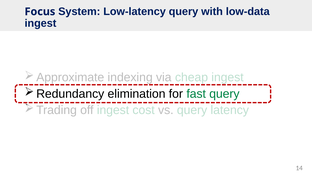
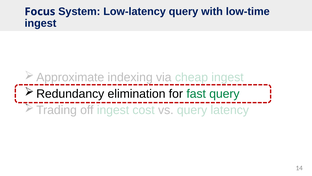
low-data: low-data -> low-time
